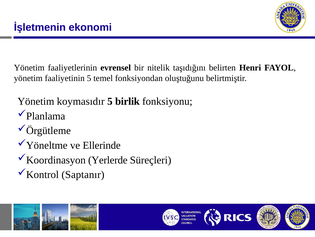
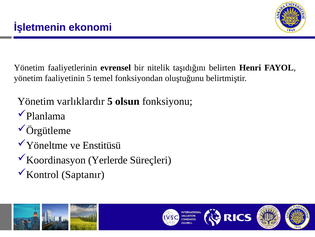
koymasıdır: koymasıdır -> varlıklardır
birlik: birlik -> olsun
Ellerinde: Ellerinde -> Enstitüsü
